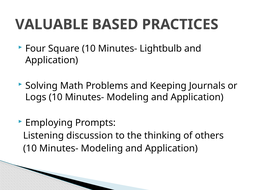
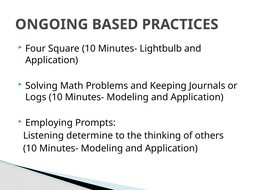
VALUABLE: VALUABLE -> ONGOING
discussion: discussion -> determine
